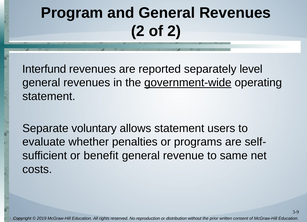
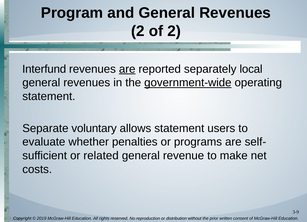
are at (127, 69) underline: none -> present
level: level -> local
benefit: benefit -> related
same: same -> make
